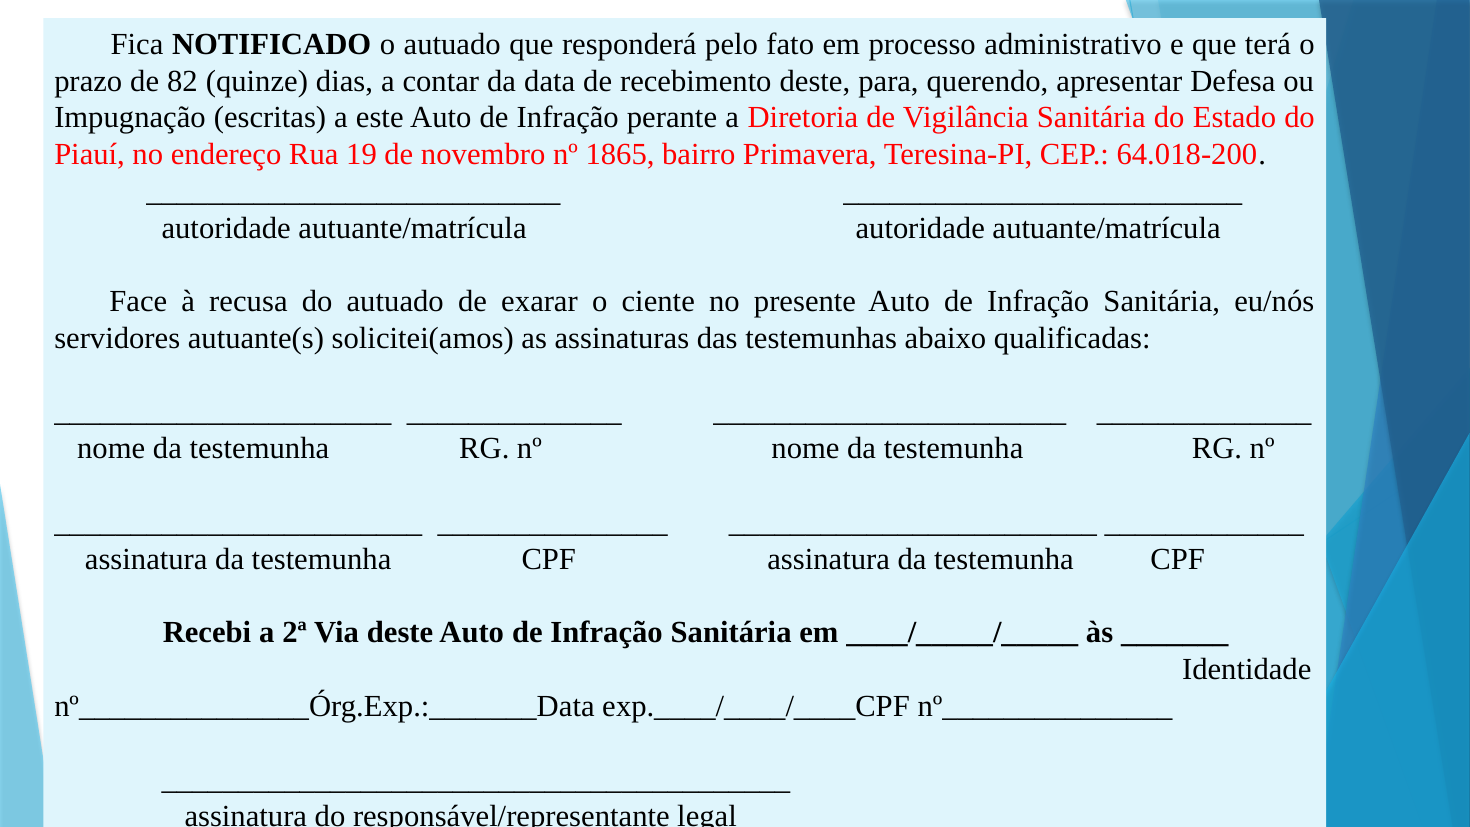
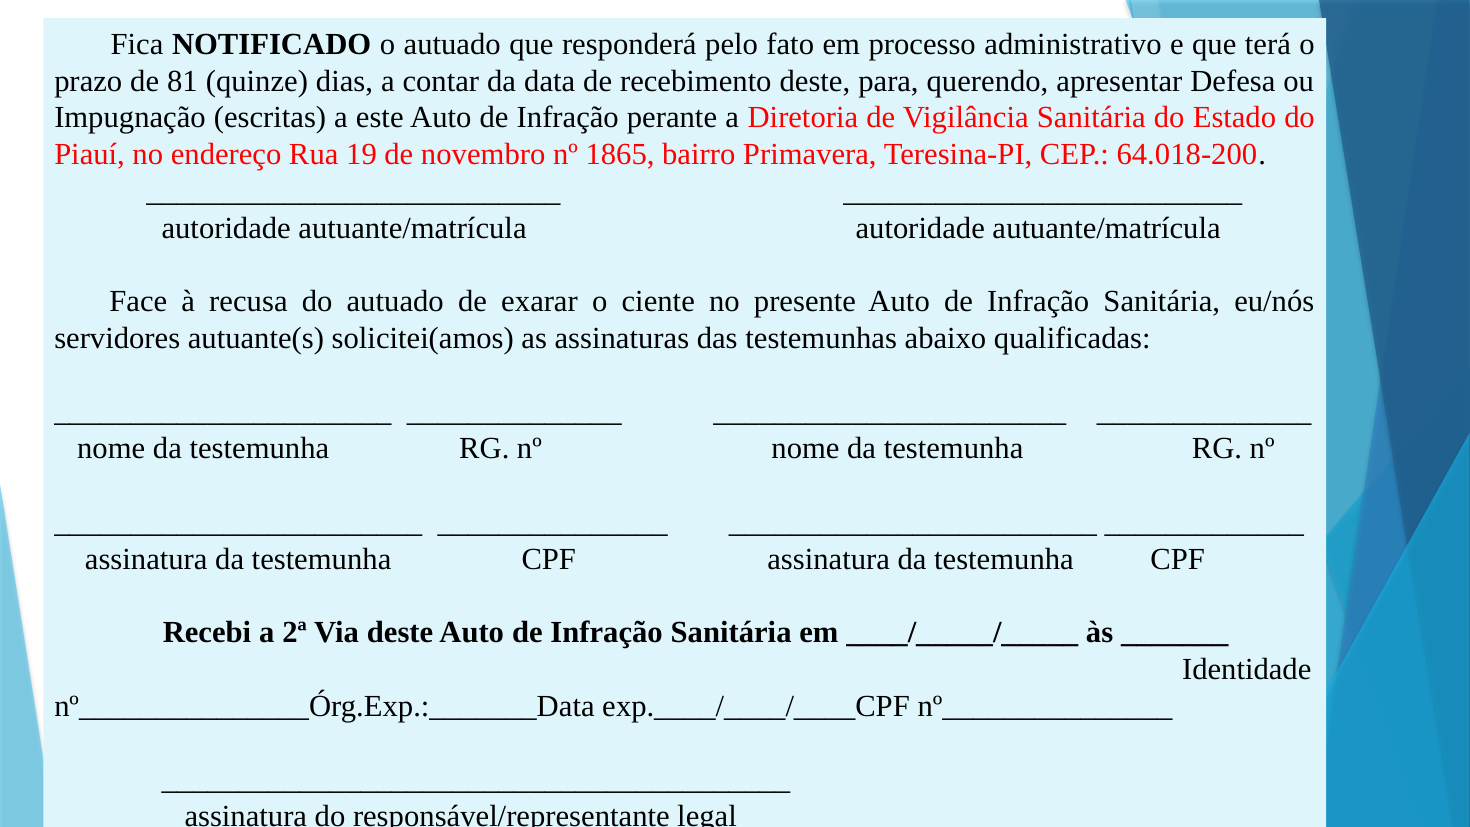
82: 82 -> 81
